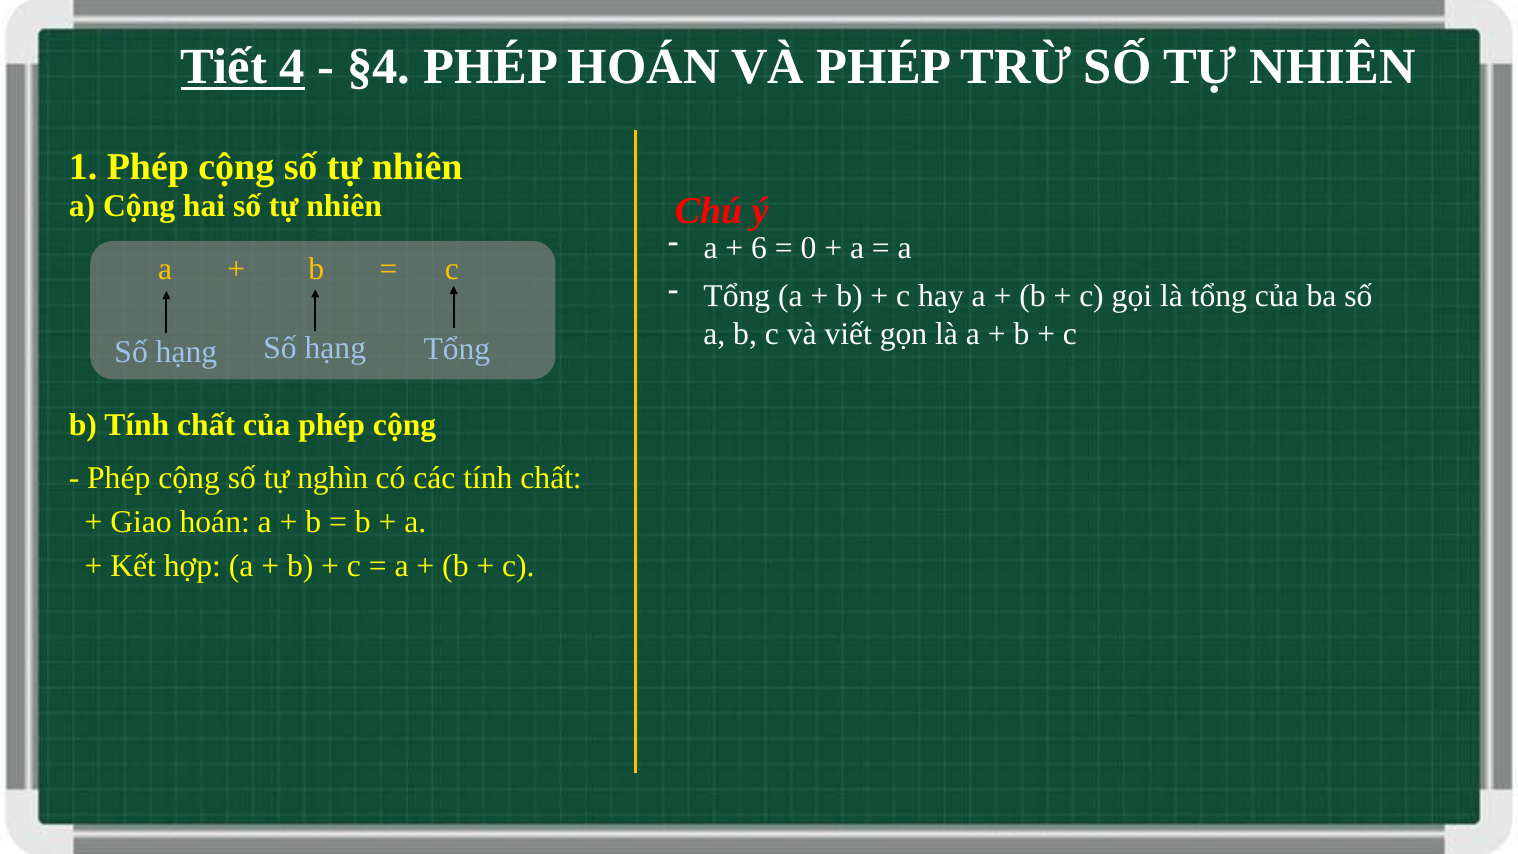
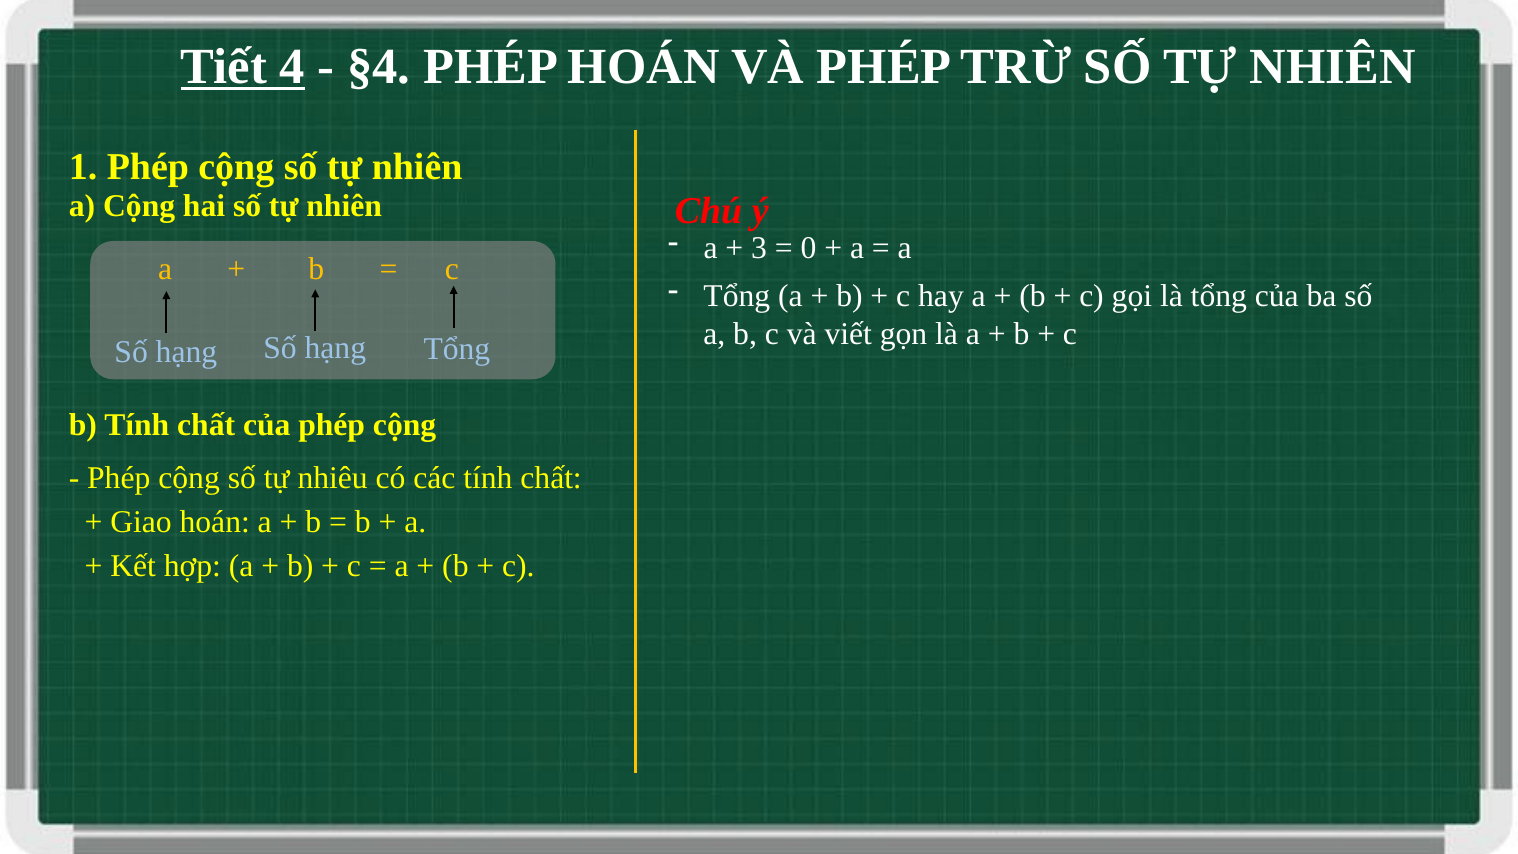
6: 6 -> 3
nghìn: nghìn -> nhiêu
